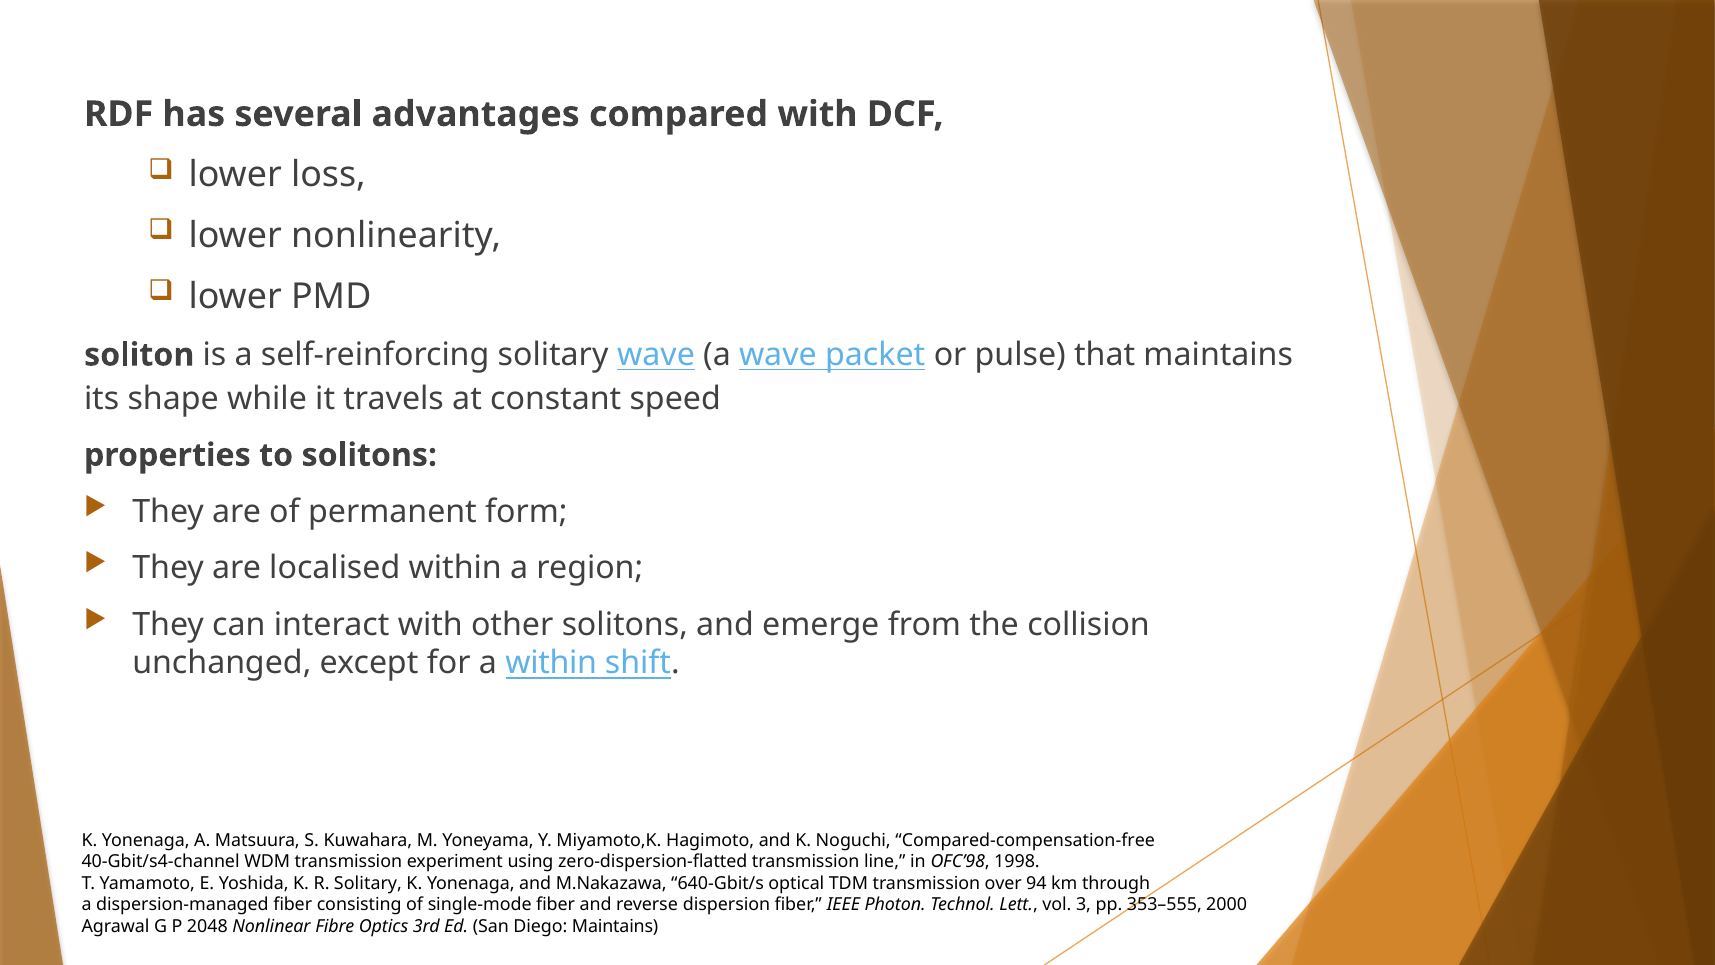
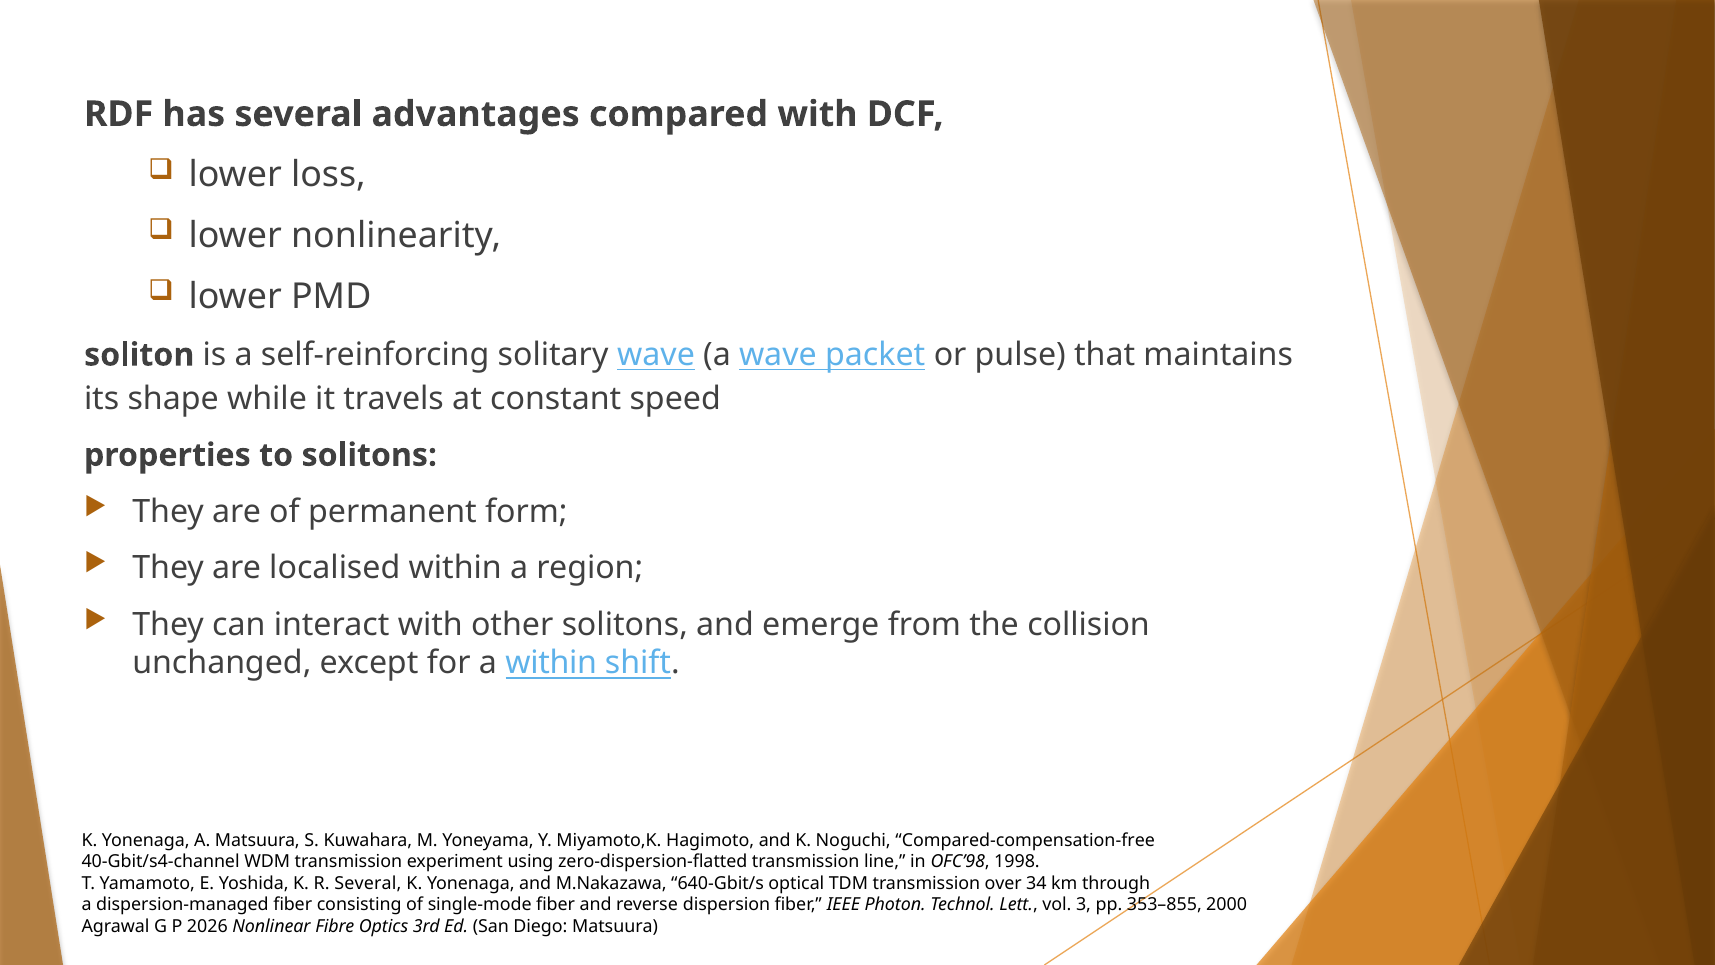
R Solitary: Solitary -> Several
94: 94 -> 34
353–555: 353–555 -> 353–855
2048: 2048 -> 2026
Diego Maintains: Maintains -> Matsuura
